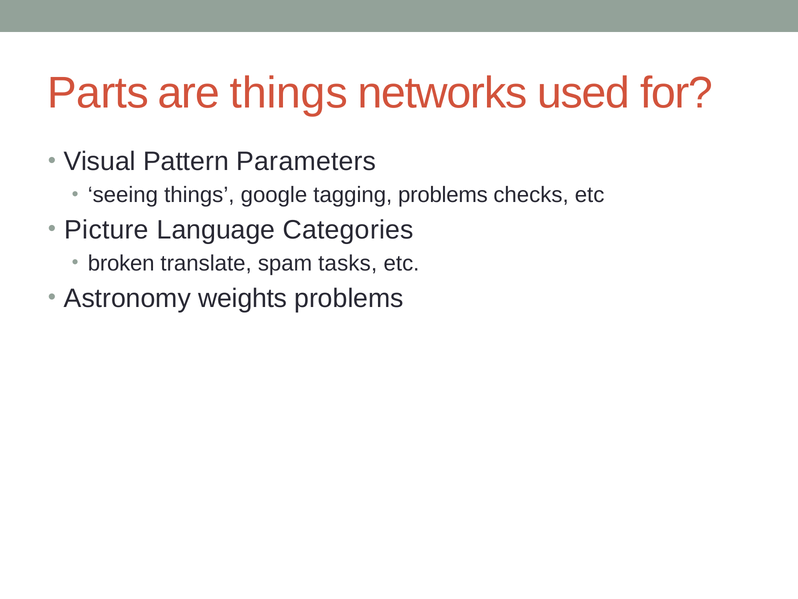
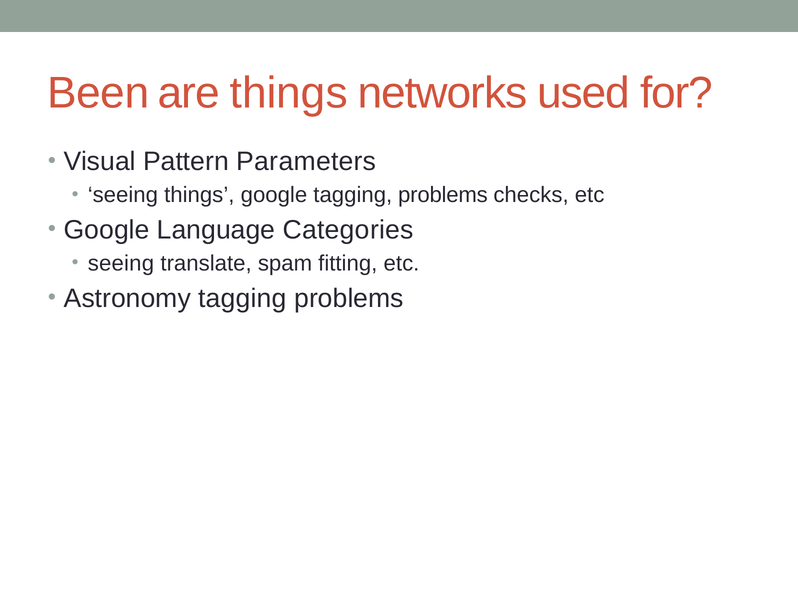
Parts: Parts -> Been
Picture at (107, 230): Picture -> Google
broken at (121, 263): broken -> seeing
tasks: tasks -> fitting
Astronomy weights: weights -> tagging
